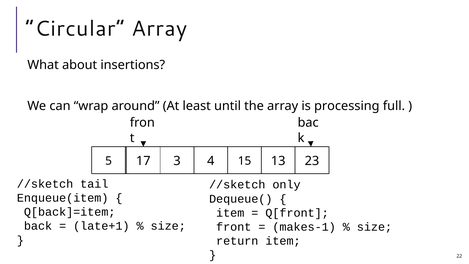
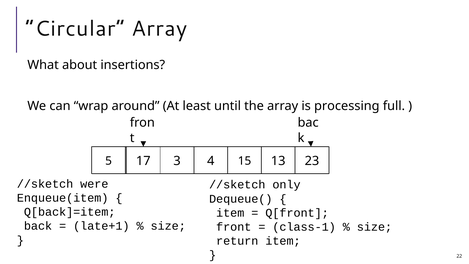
tail: tail -> were
makes-1: makes-1 -> class-1
